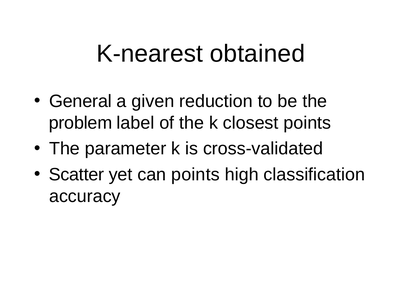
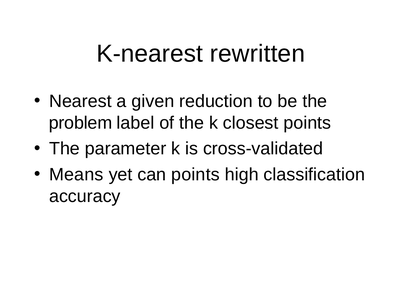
obtained: obtained -> rewritten
General: General -> Nearest
Scatter: Scatter -> Means
